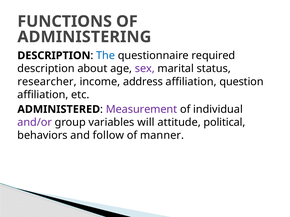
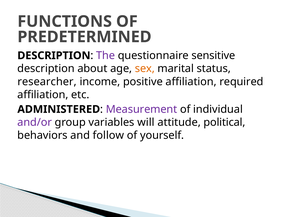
ADMINISTERING: ADMINISTERING -> PREDETERMINED
The colour: blue -> purple
required: required -> sensitive
sex colour: purple -> orange
address: address -> positive
question: question -> required
manner: manner -> yourself
